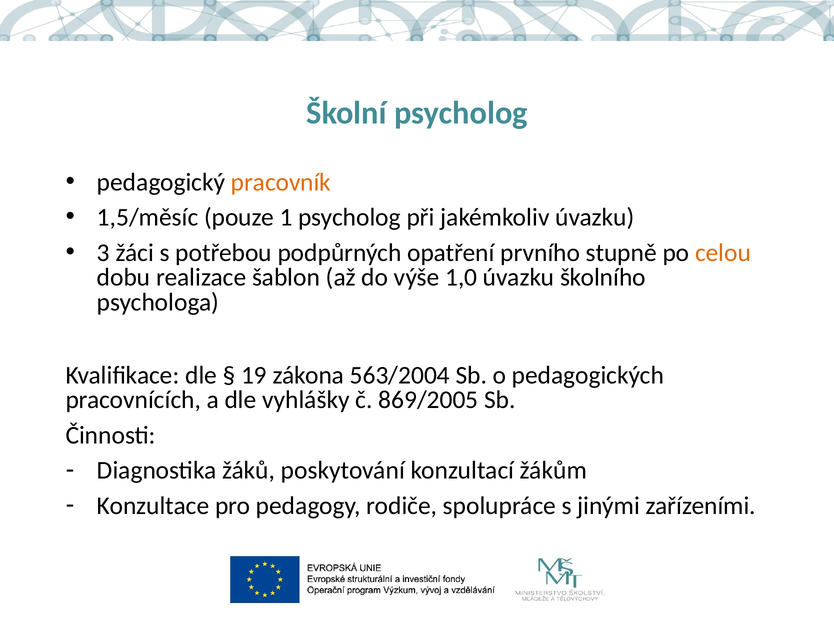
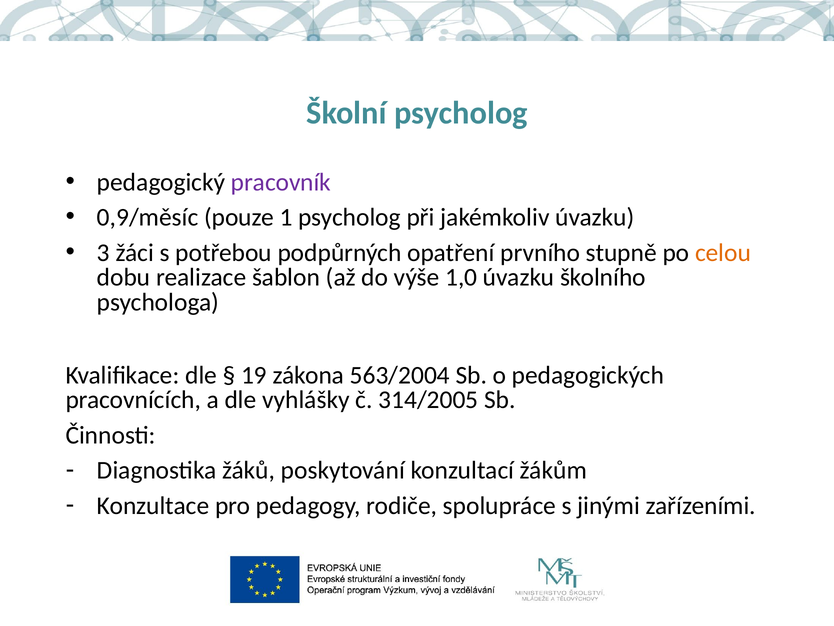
pracovník colour: orange -> purple
1,5/měsíc: 1,5/měsíc -> 0,9/měsíc
869/2005: 869/2005 -> 314/2005
